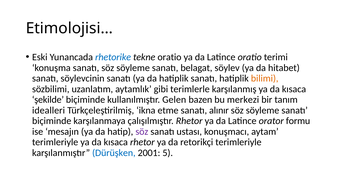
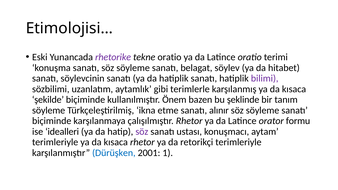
rhetorike colour: blue -> purple
bilimi colour: orange -> purple
Gelen: Gelen -> Önem
merkezi: merkezi -> şeklinde
idealleri at (49, 110): idealleri -> söyleme
mesajın: mesajın -> idealleri
5: 5 -> 1
